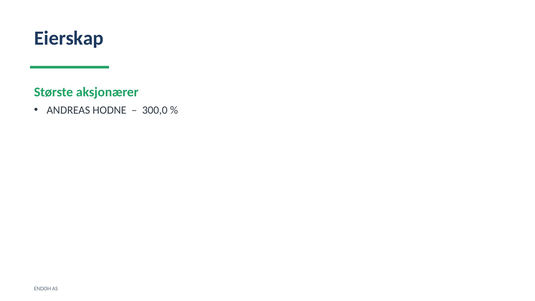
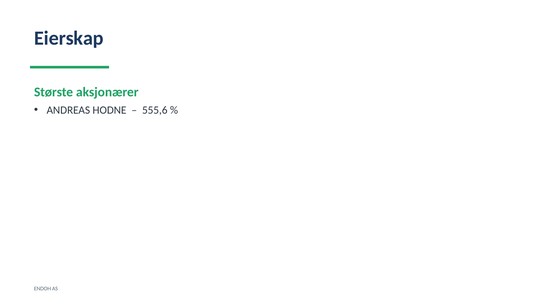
300,0: 300,0 -> 555,6
